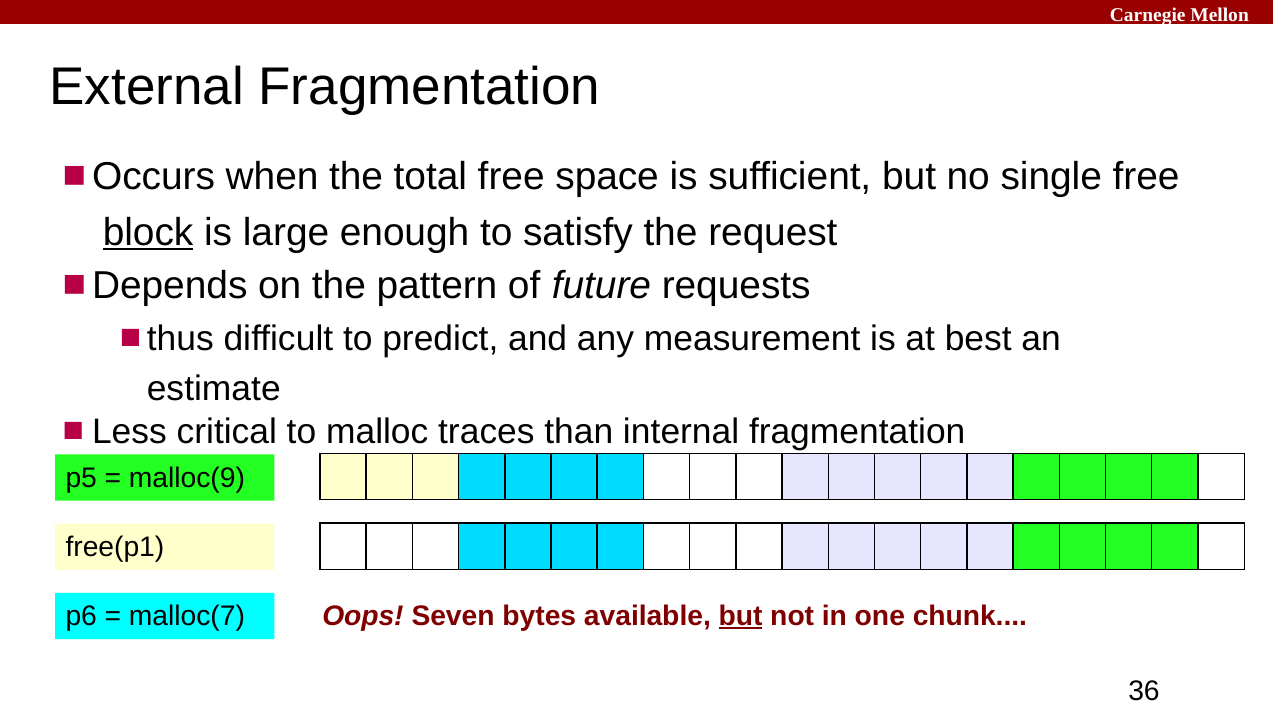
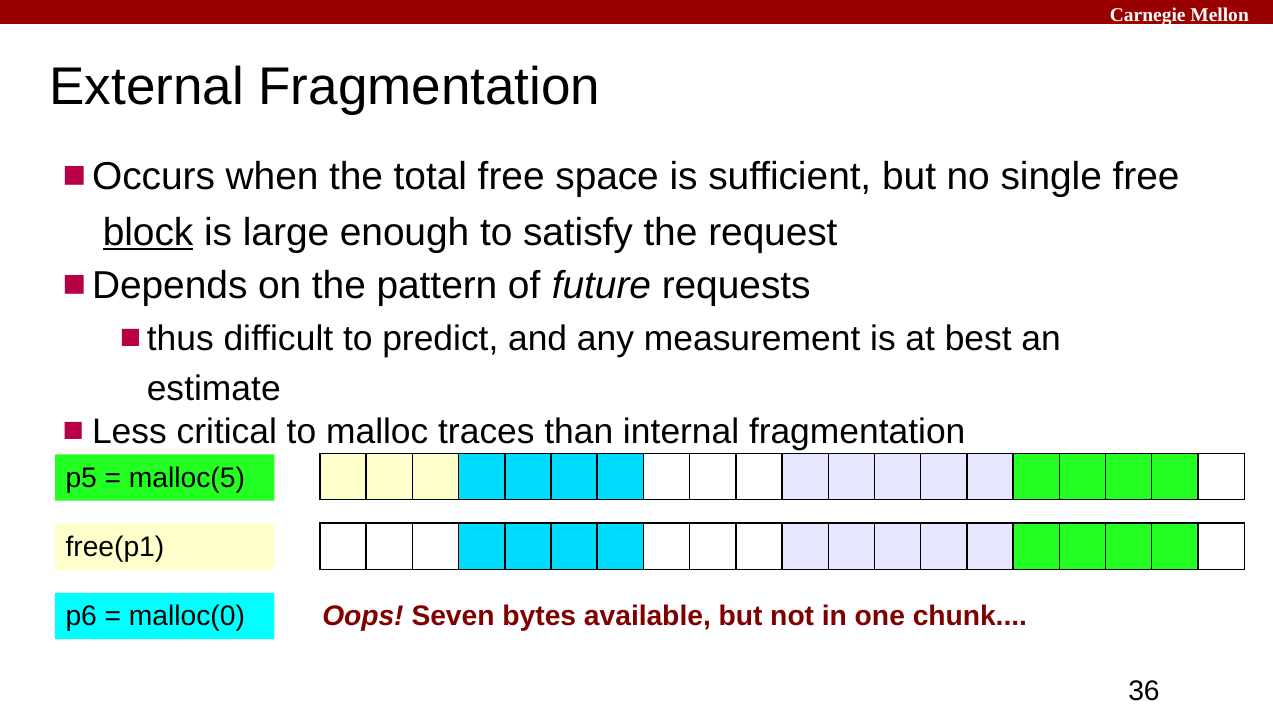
malloc(9: malloc(9 -> malloc(5
malloc(7: malloc(7 -> malloc(0
but at (741, 616) underline: present -> none
